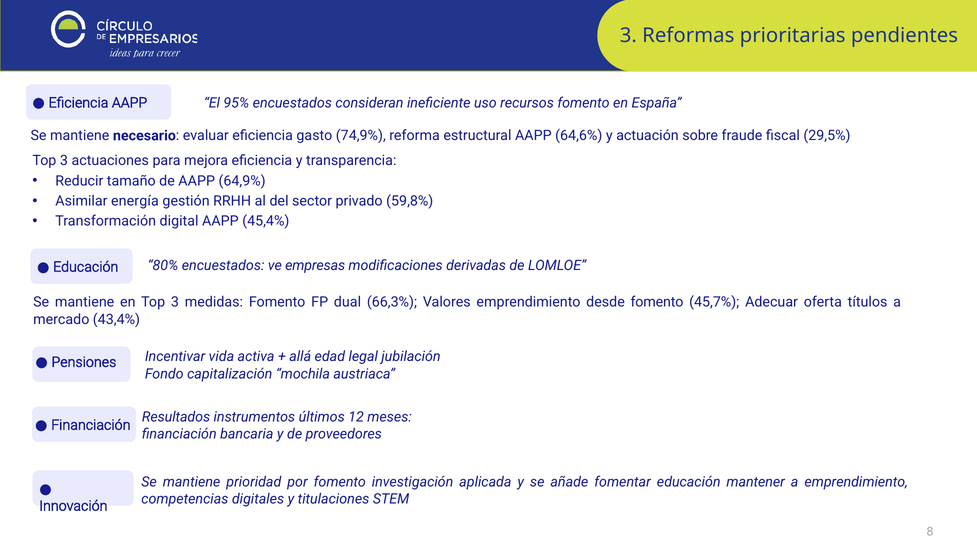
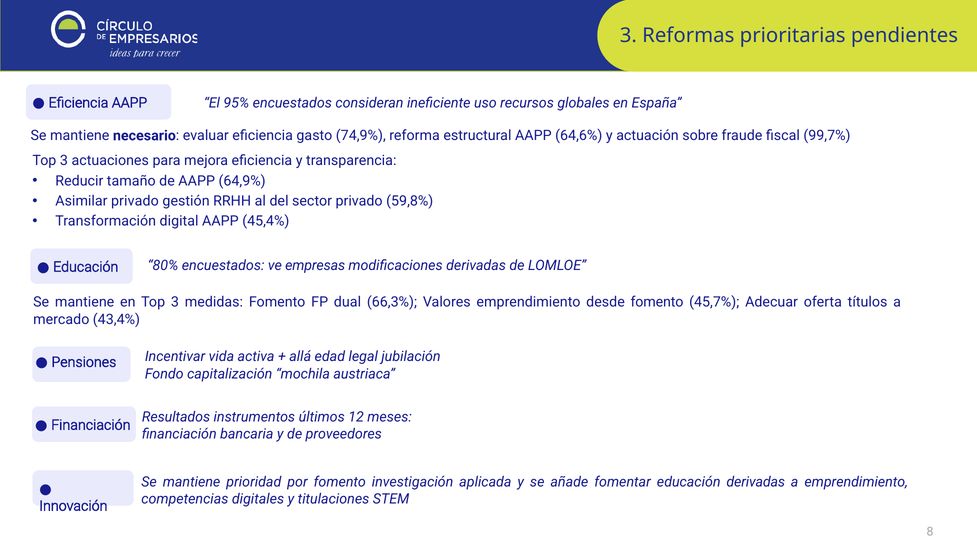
recursos fomento: fomento -> globales
29,5%: 29,5% -> 99,7%
Asimilar energía: energía -> privado
educación mantener: mantener -> derivadas
